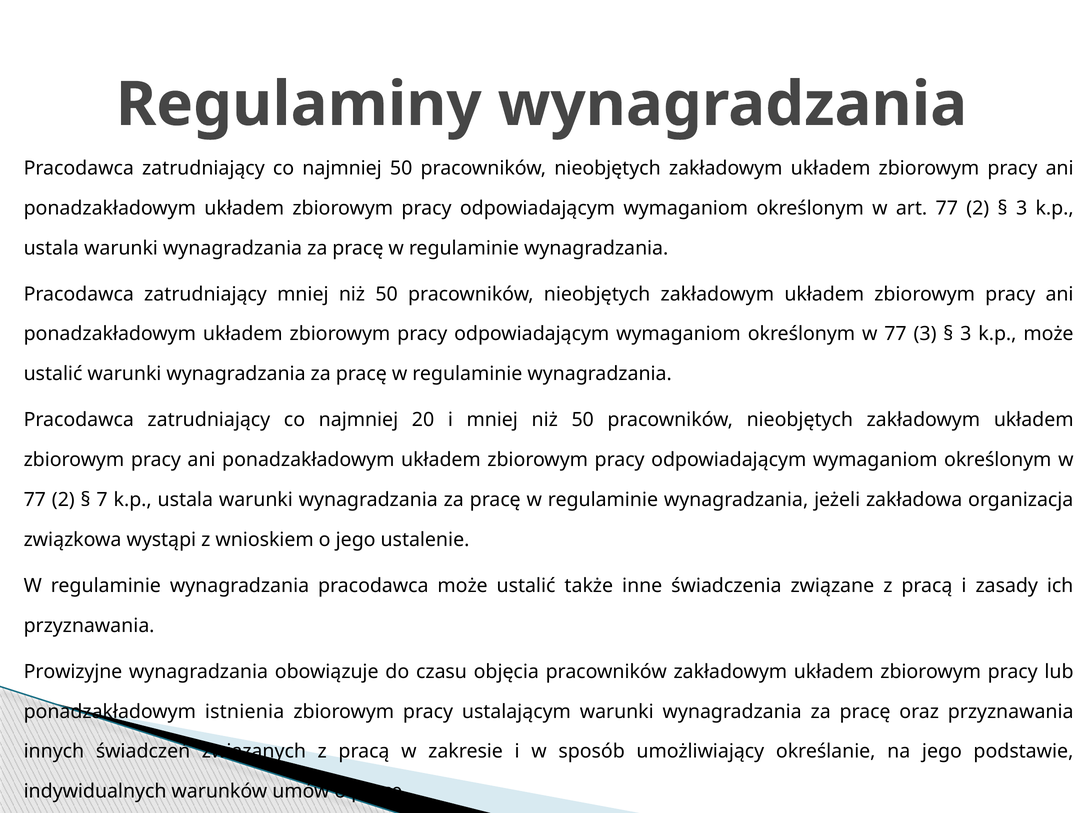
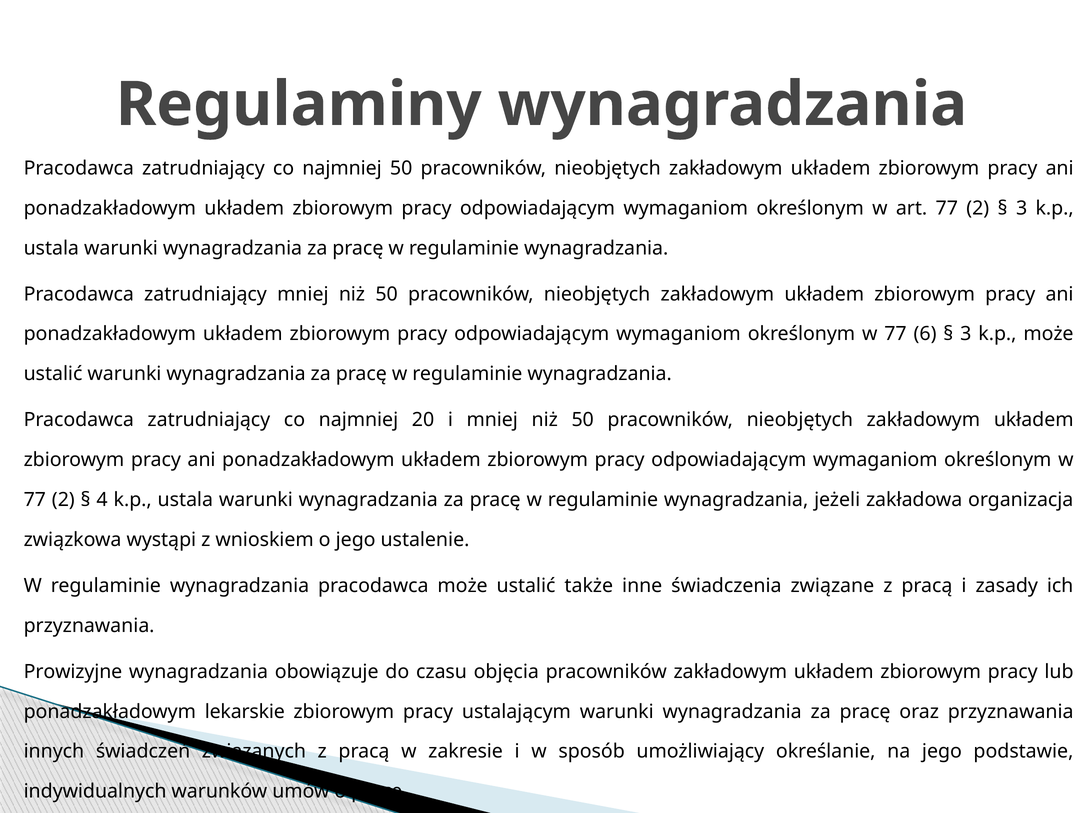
77 3: 3 -> 6
7: 7 -> 4
istnienia: istnienia -> lekarskie
